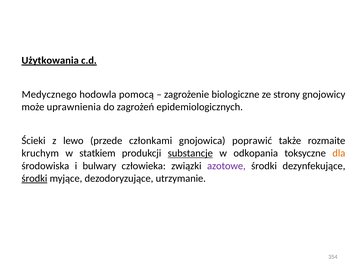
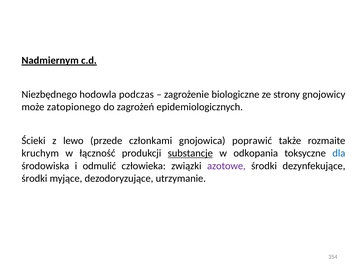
Użytkowania: Użytkowania -> Nadmiernym
Medycznego: Medycznego -> Niezbędnego
pomocą: pomocą -> podczas
uprawnienia: uprawnienia -> zatopionego
statkiem: statkiem -> łączność
dla colour: orange -> blue
bulwary: bulwary -> odmulić
środki at (34, 179) underline: present -> none
